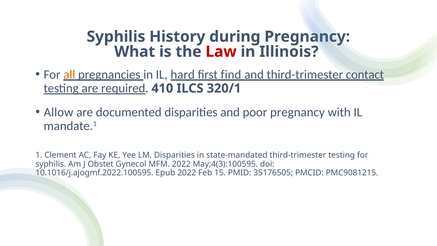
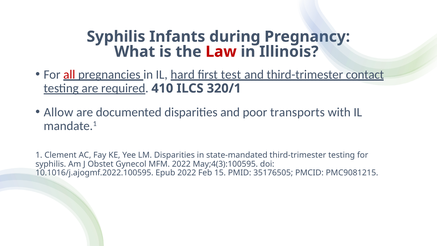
History: History -> Infants
all colour: orange -> red
find: find -> test
poor pregnancy: pregnancy -> transports
